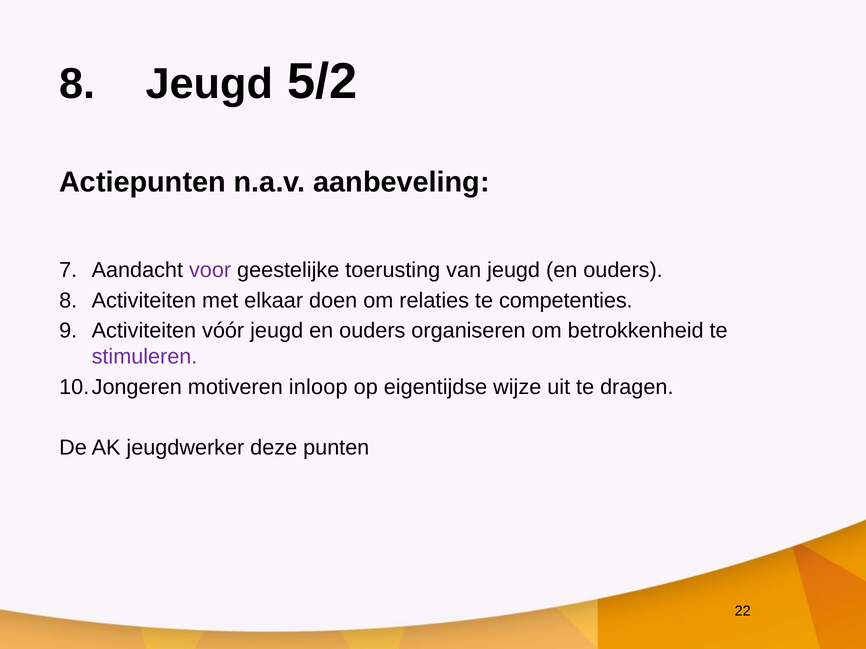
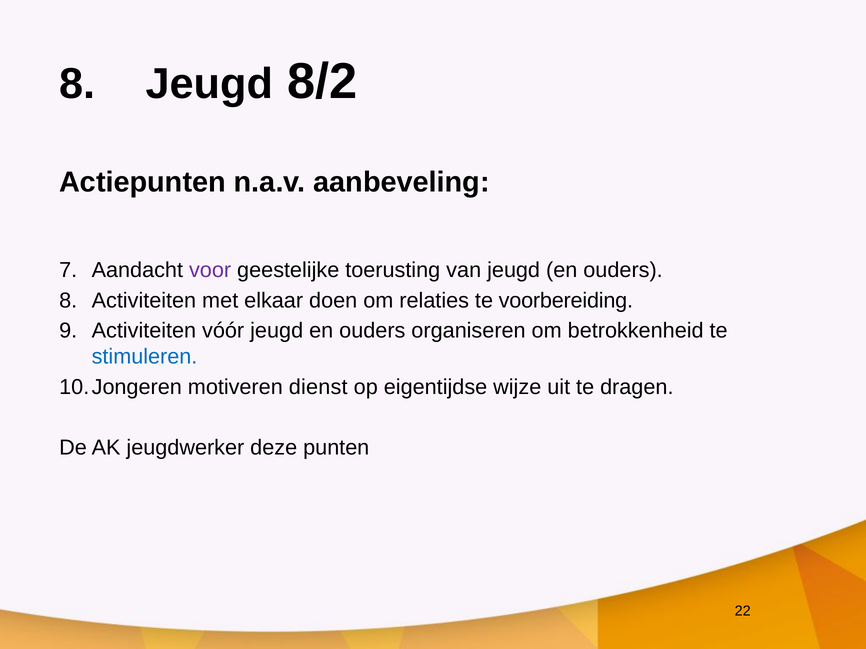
5/2: 5/2 -> 8/2
competenties: competenties -> voorbereiding
stimuleren colour: purple -> blue
inloop: inloop -> dienst
